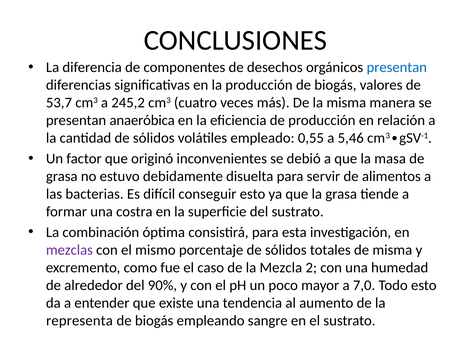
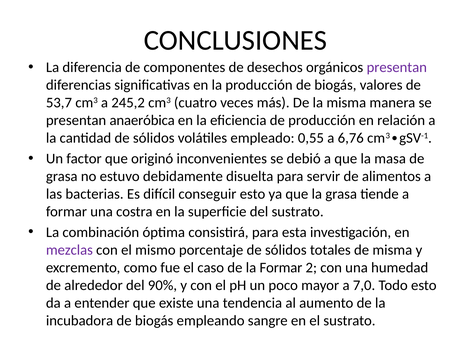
presentan at (397, 67) colour: blue -> purple
5,46: 5,46 -> 6,76
la Mezcla: Mezcla -> Formar
representa: representa -> incubadora
